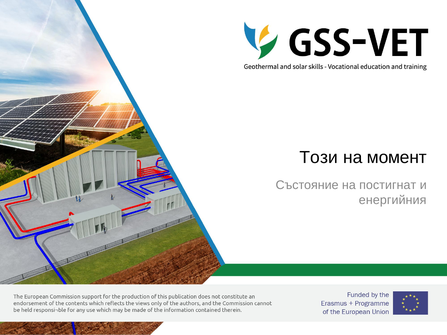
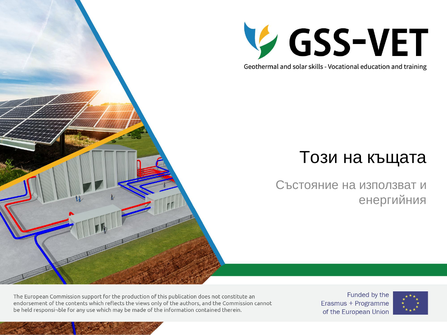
момент: момент -> къщата
постигнат: постигнат -> използват
